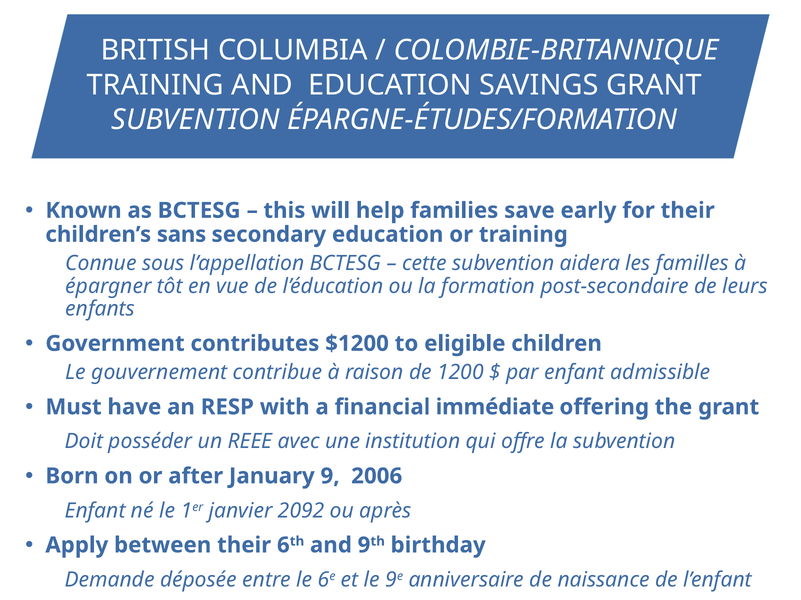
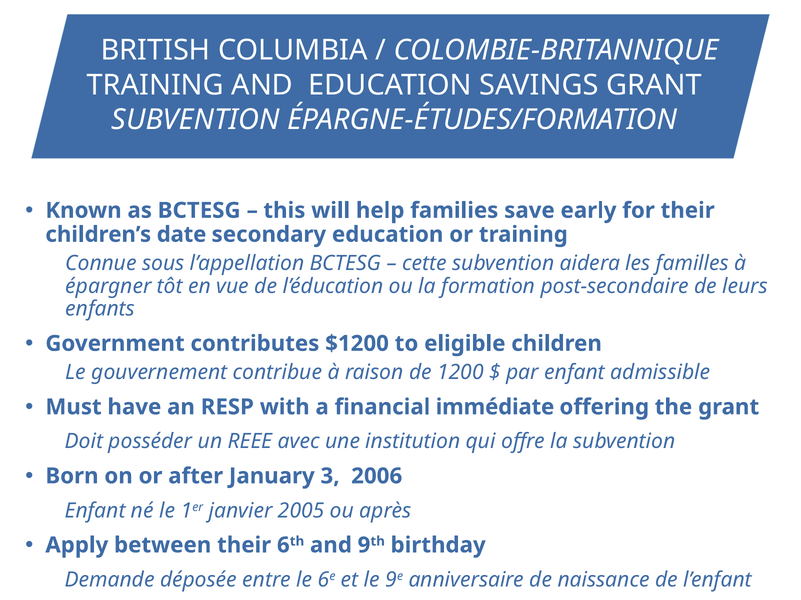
sans: sans -> date
January 9: 9 -> 3
2092: 2092 -> 2005
